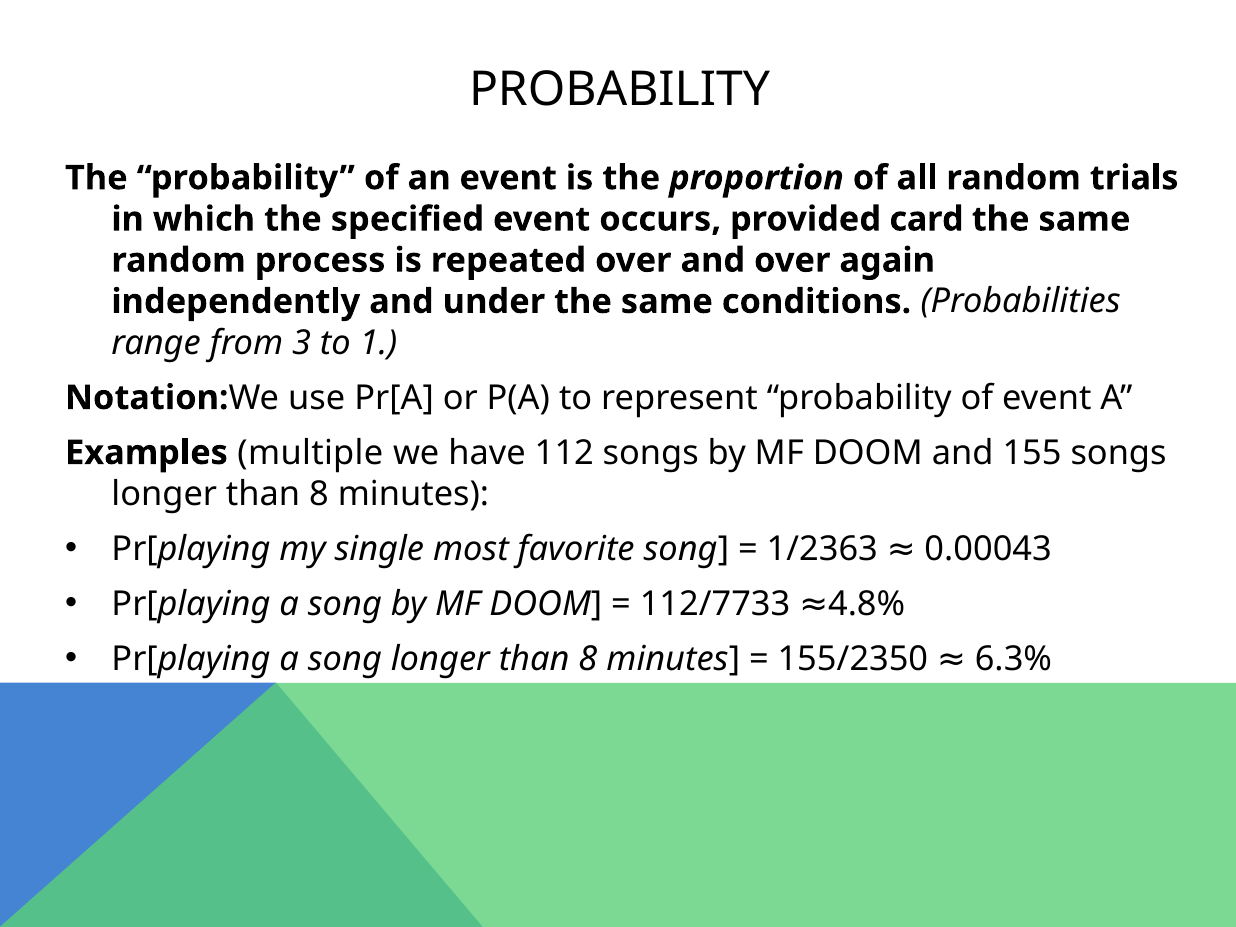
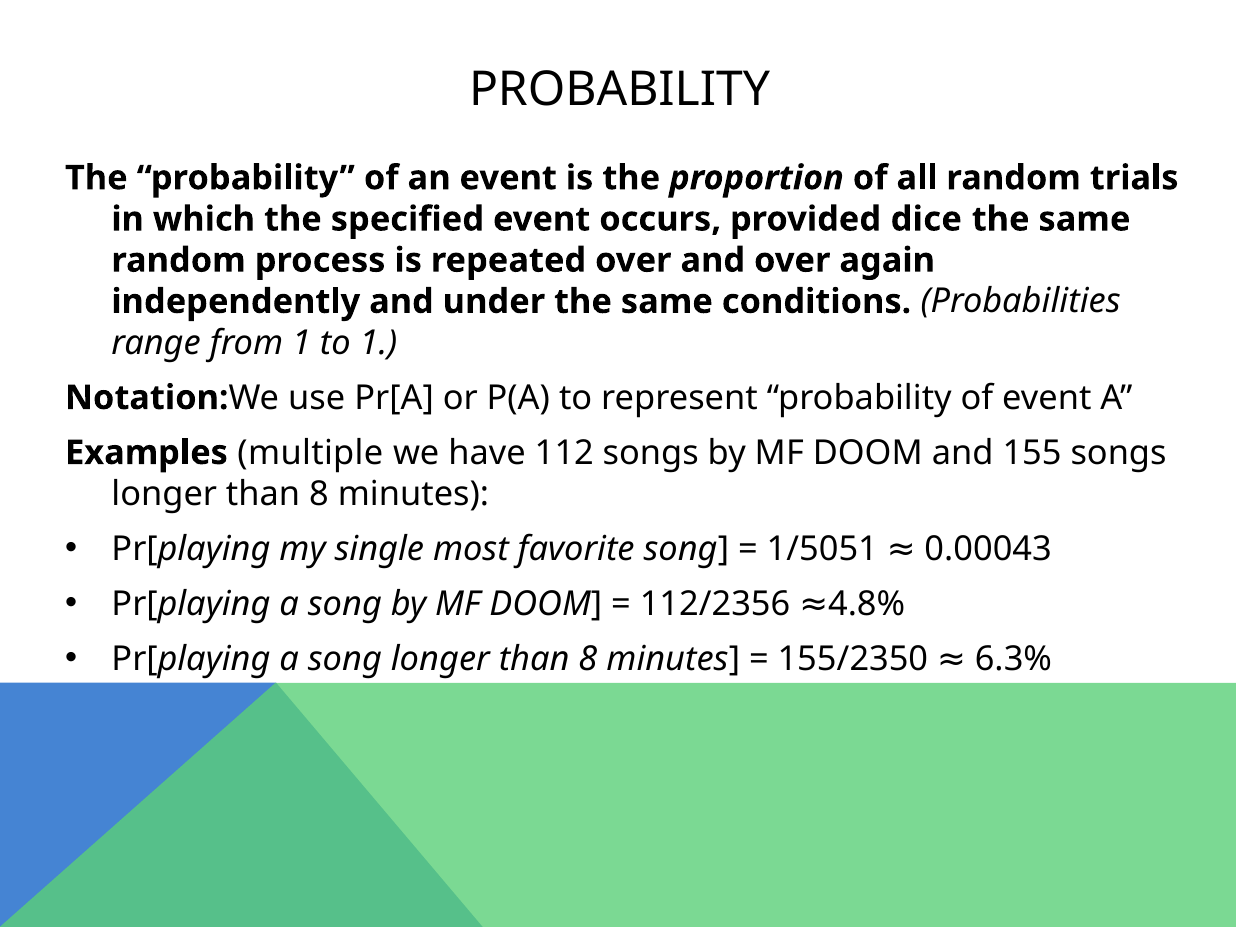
card: card -> dice
from 3: 3 -> 1
1/2363: 1/2363 -> 1/5051
112/7733: 112/7733 -> 112/2356
